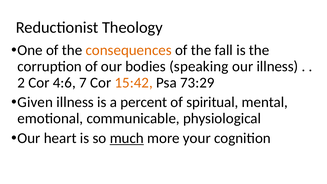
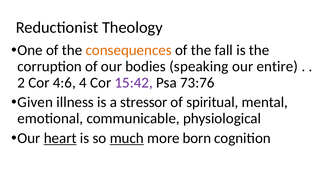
our illness: illness -> entire
7: 7 -> 4
15:42 colour: orange -> purple
73:29: 73:29 -> 73:76
percent: percent -> stressor
heart underline: none -> present
your: your -> born
